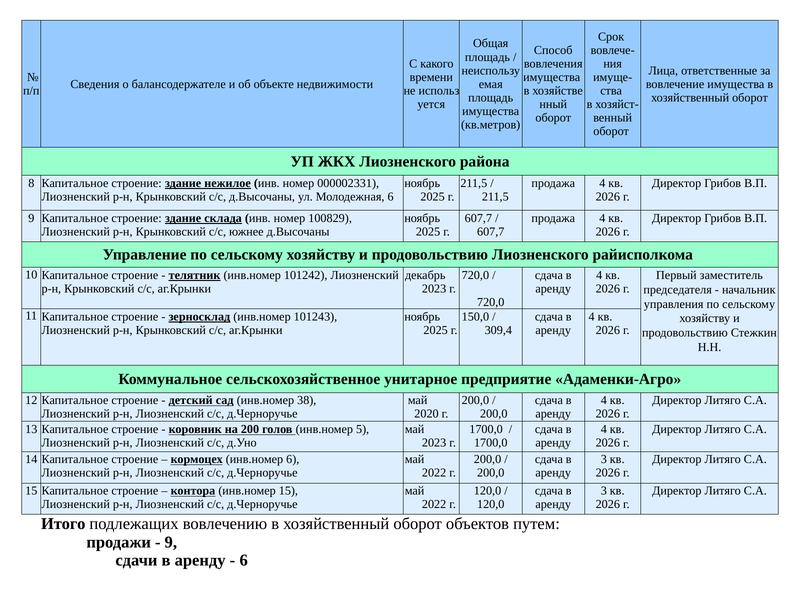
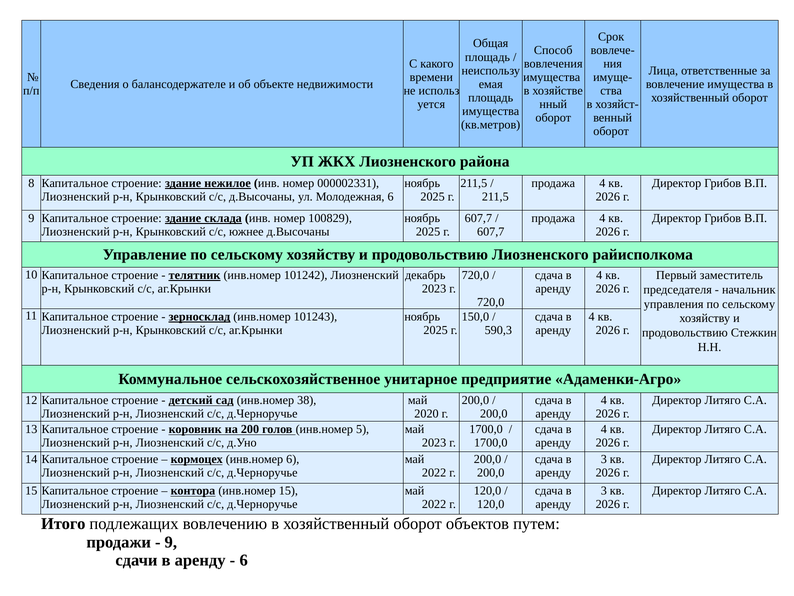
309,4: 309,4 -> 590,3
